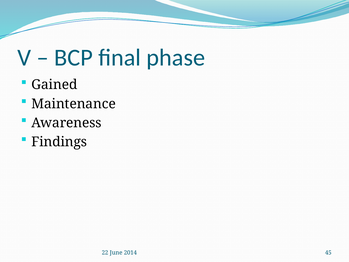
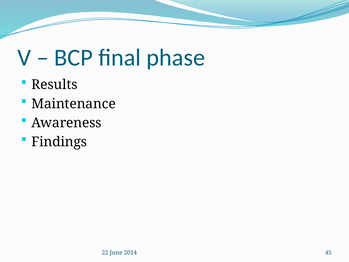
Gained: Gained -> Results
